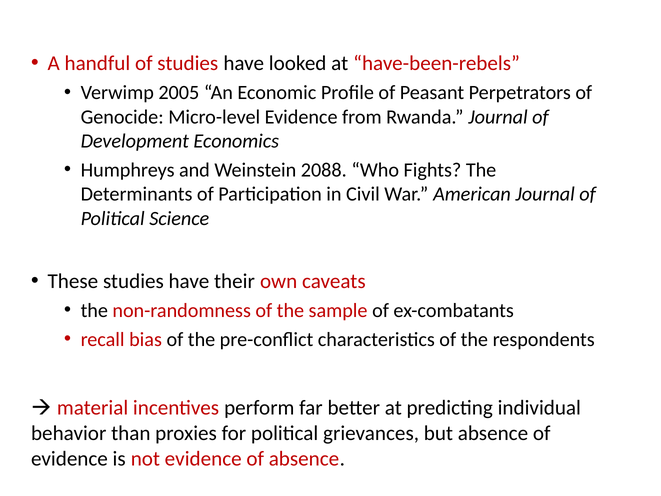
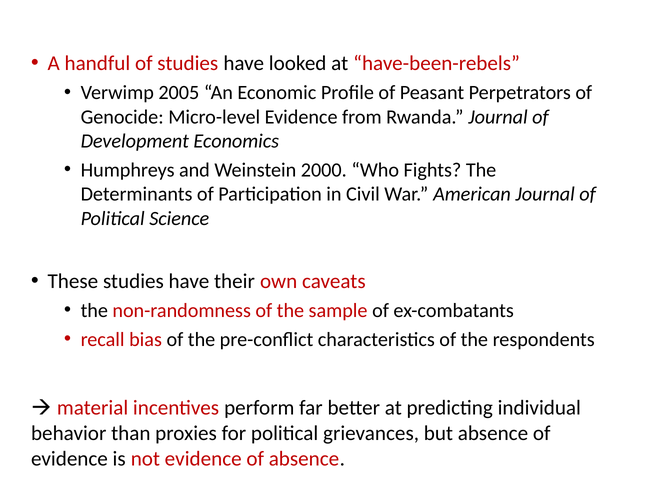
2088: 2088 -> 2000
